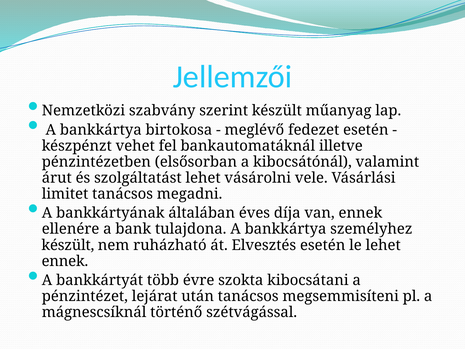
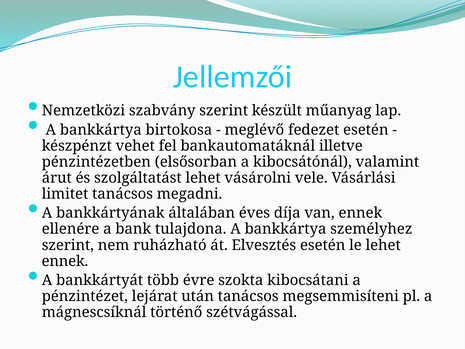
készült at (68, 245): készült -> szerint
